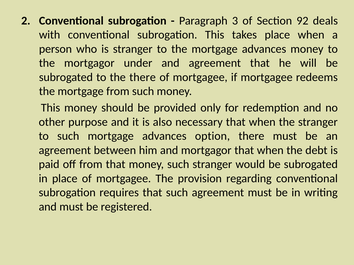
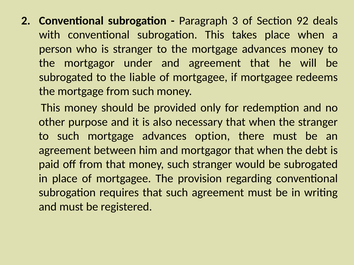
the there: there -> liable
